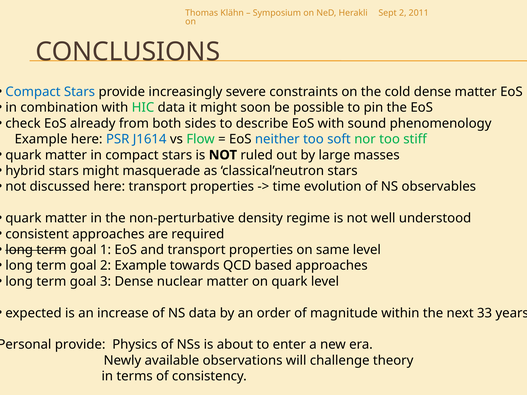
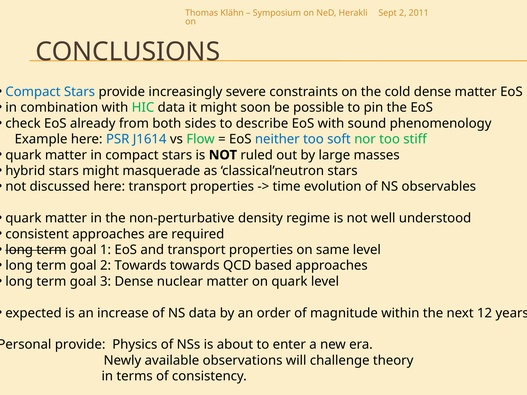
2 Example: Example -> Towards
33: 33 -> 12
